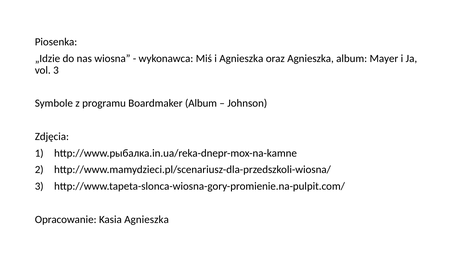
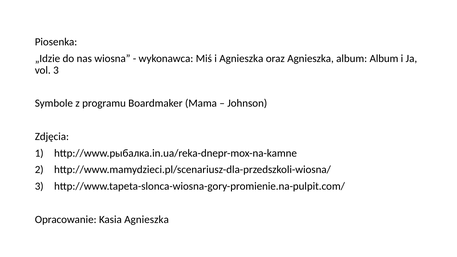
album Mayer: Mayer -> Album
Boardmaker Album: Album -> Mama
